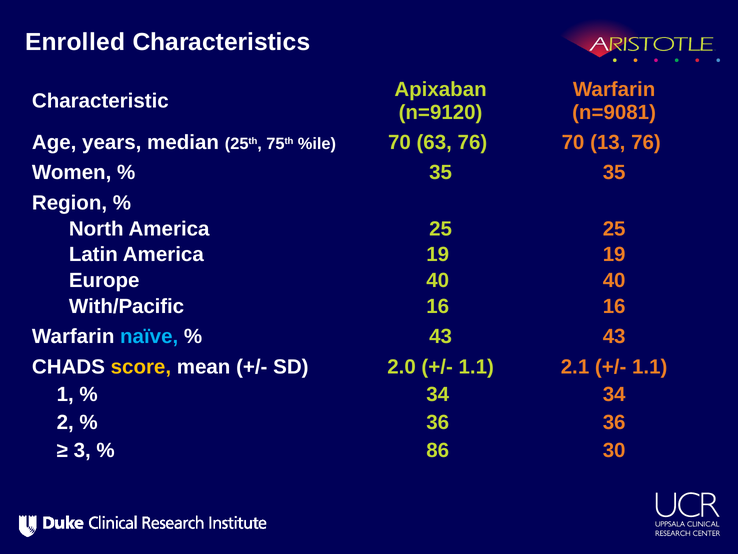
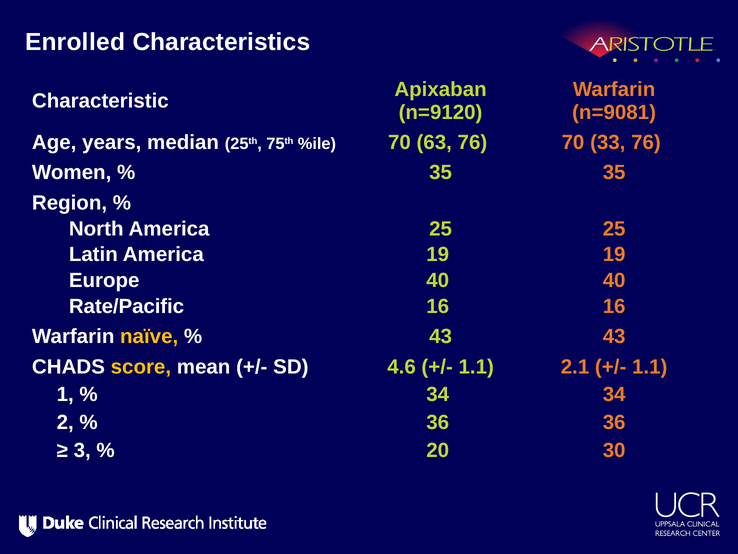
13: 13 -> 33
With/Pacific: With/Pacific -> Rate/Pacific
naïve colour: light blue -> yellow
2.0: 2.0 -> 4.6
86: 86 -> 20
